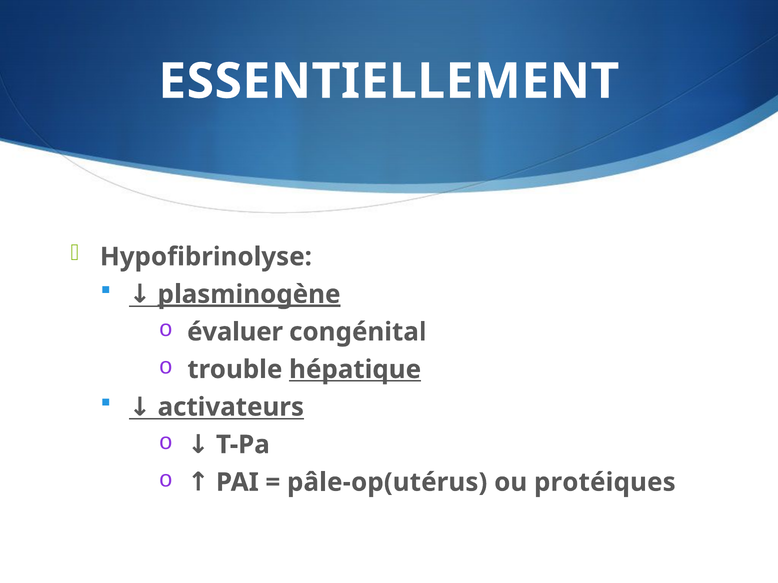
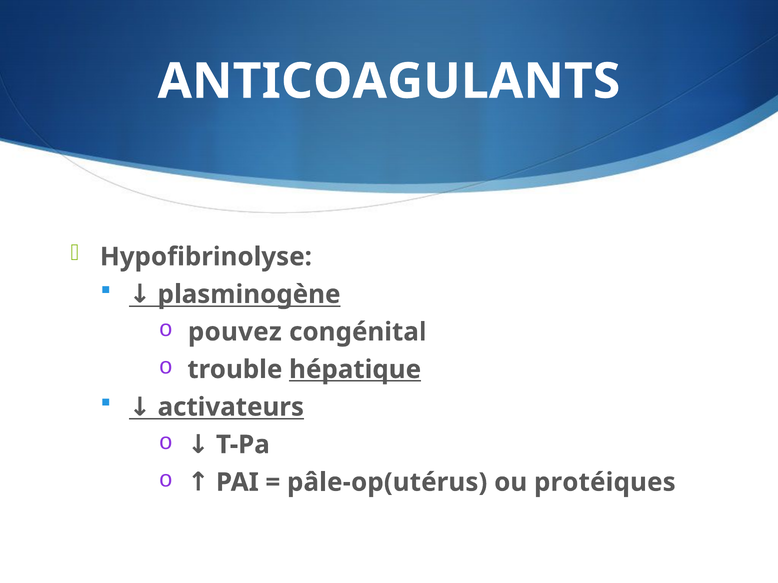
ESSENTIELLEMENT: ESSENTIELLEMENT -> ANTICOAGULANTS
plasminogène underline: present -> none
évaluer: évaluer -> pouvez
